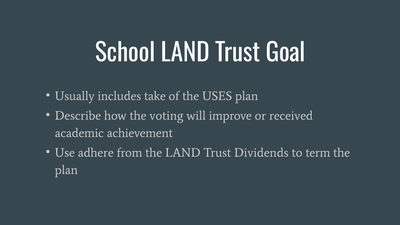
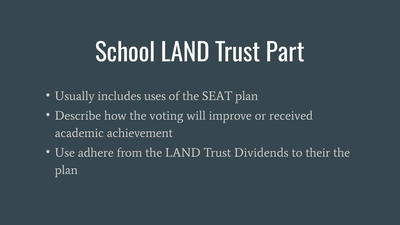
Goal: Goal -> Part
take: take -> uses
USES: USES -> SEAT
term: term -> their
